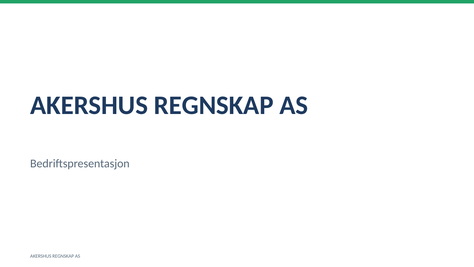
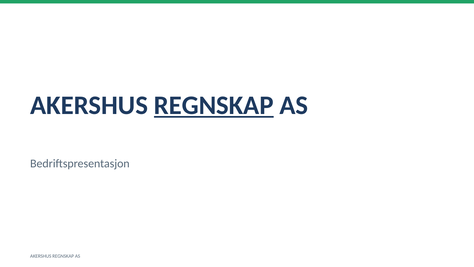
REGNSKAP at (214, 105) underline: none -> present
